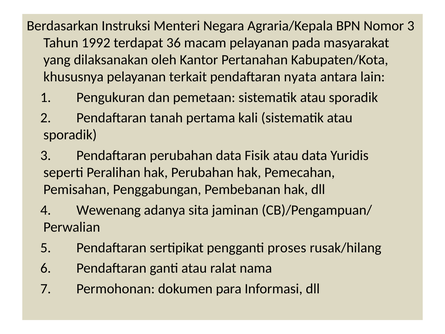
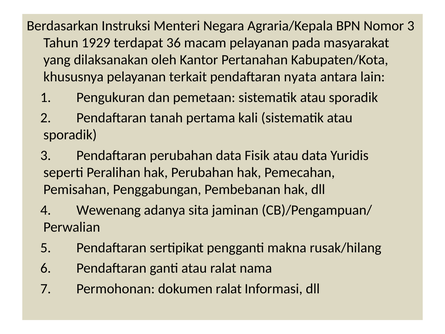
1992: 1992 -> 1929
proses: proses -> makna
dokumen para: para -> ralat
